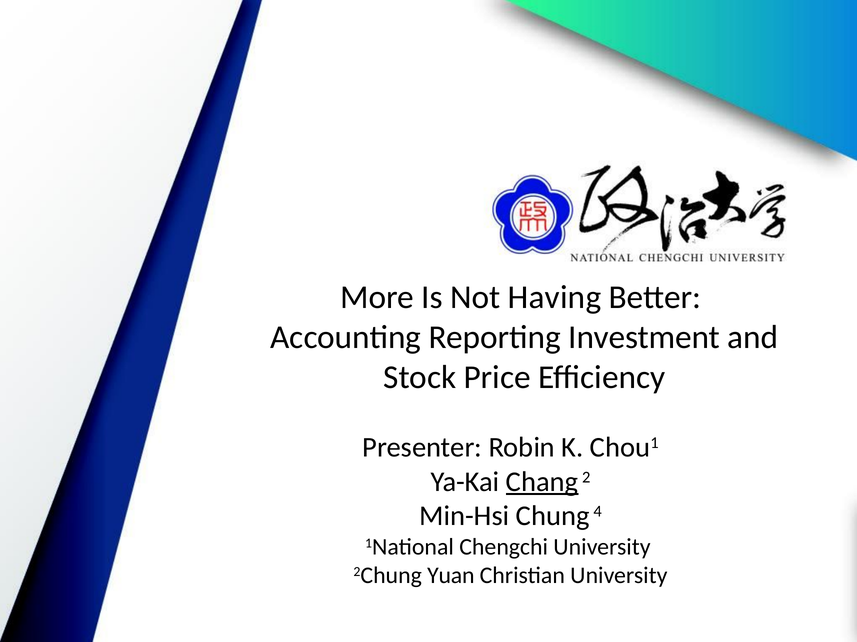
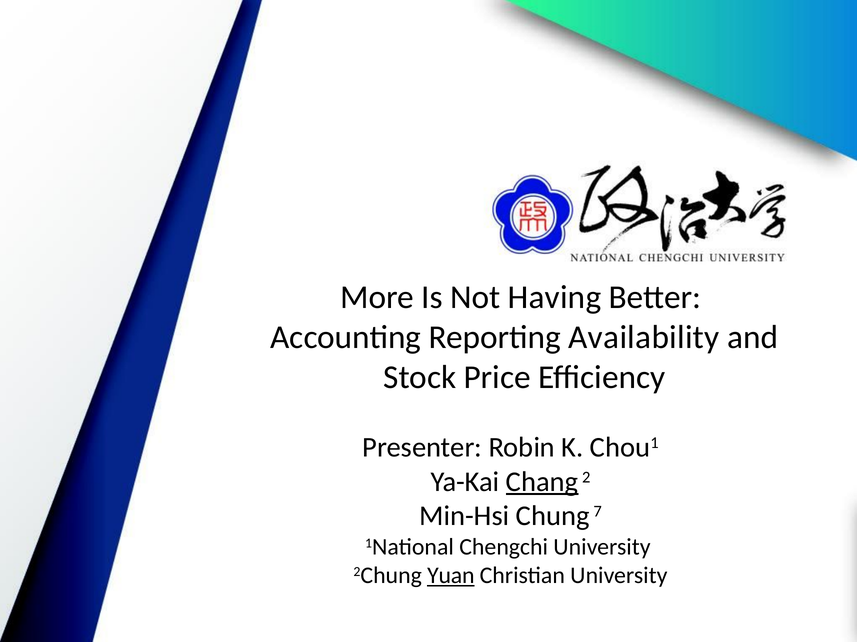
Investment: Investment -> Availability
4: 4 -> 7
Yuan underline: none -> present
